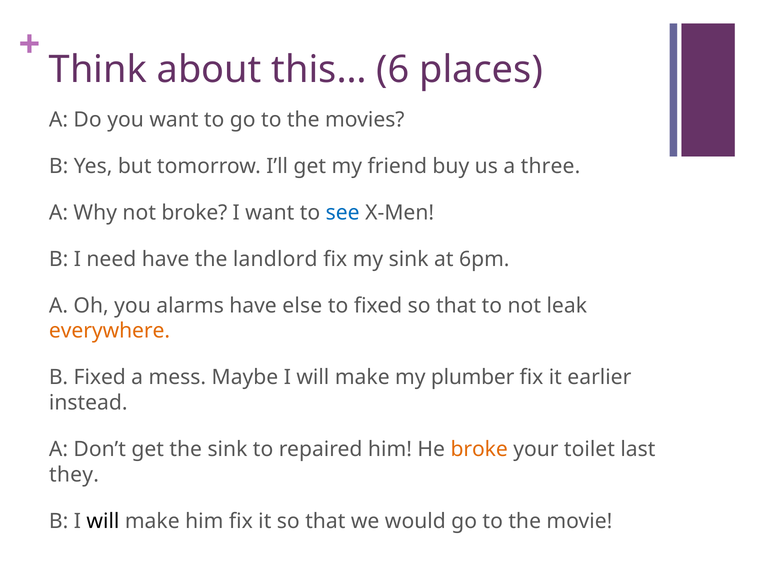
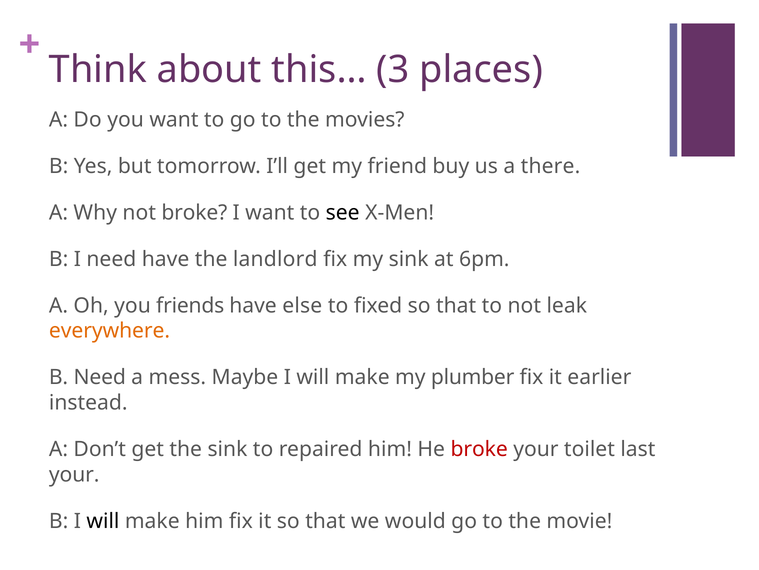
6: 6 -> 3
three: three -> there
see colour: blue -> black
alarms: alarms -> friends
B Fixed: Fixed -> Need
broke at (479, 449) colour: orange -> red
they at (74, 474): they -> your
